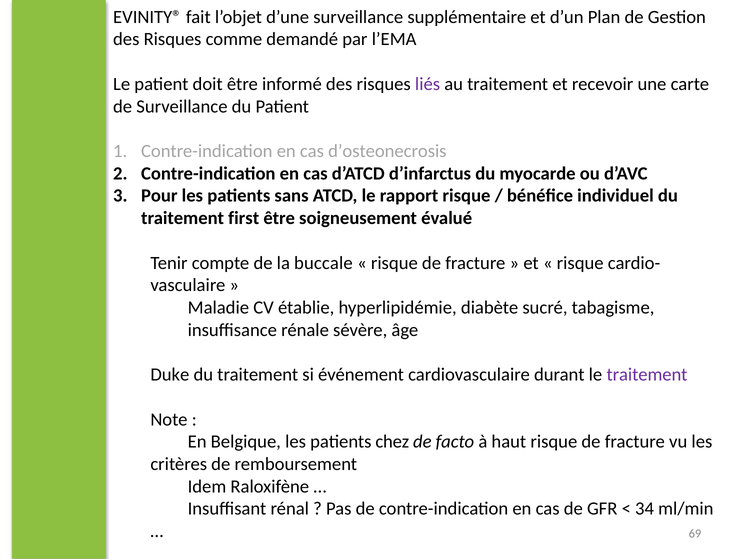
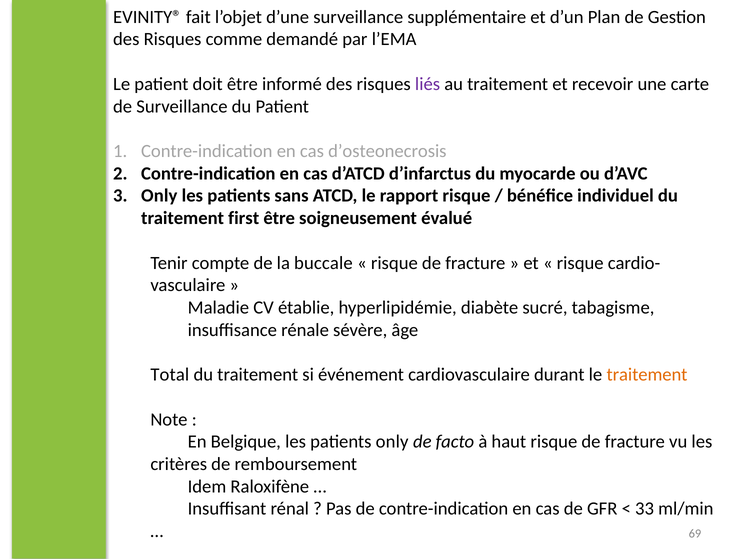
Pour at (159, 196): Pour -> Only
Duke: Duke -> Total
traitement at (647, 375) colour: purple -> orange
patients chez: chez -> only
34: 34 -> 33
